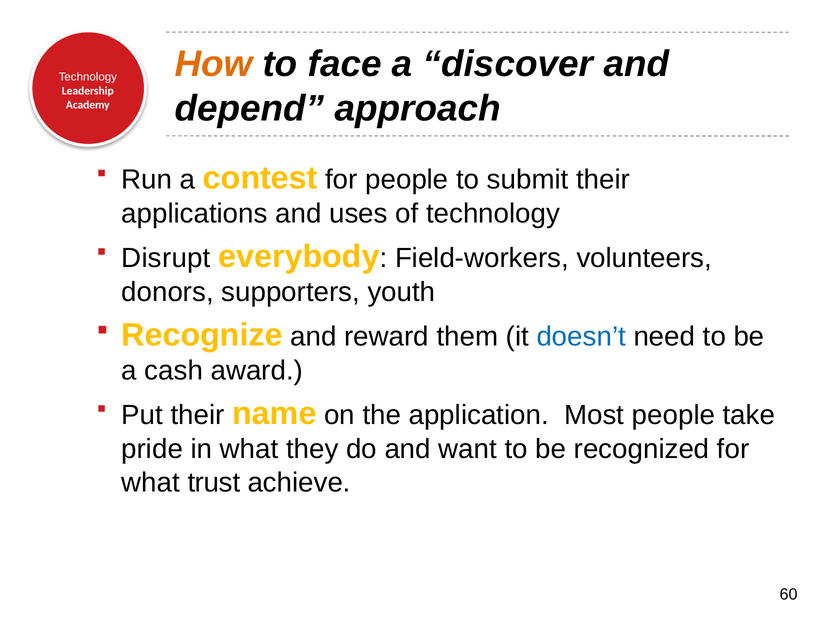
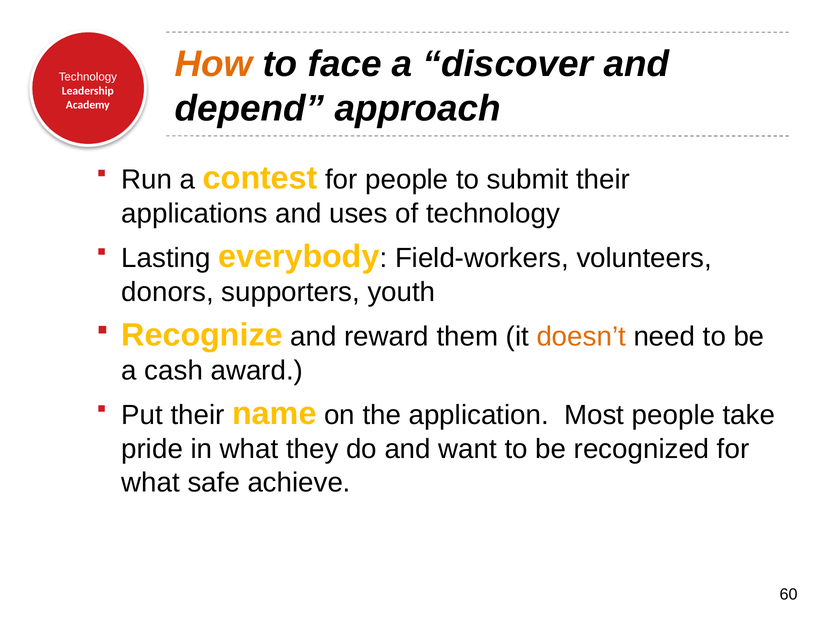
Disrupt: Disrupt -> Lasting
doesn’t colour: blue -> orange
trust: trust -> safe
